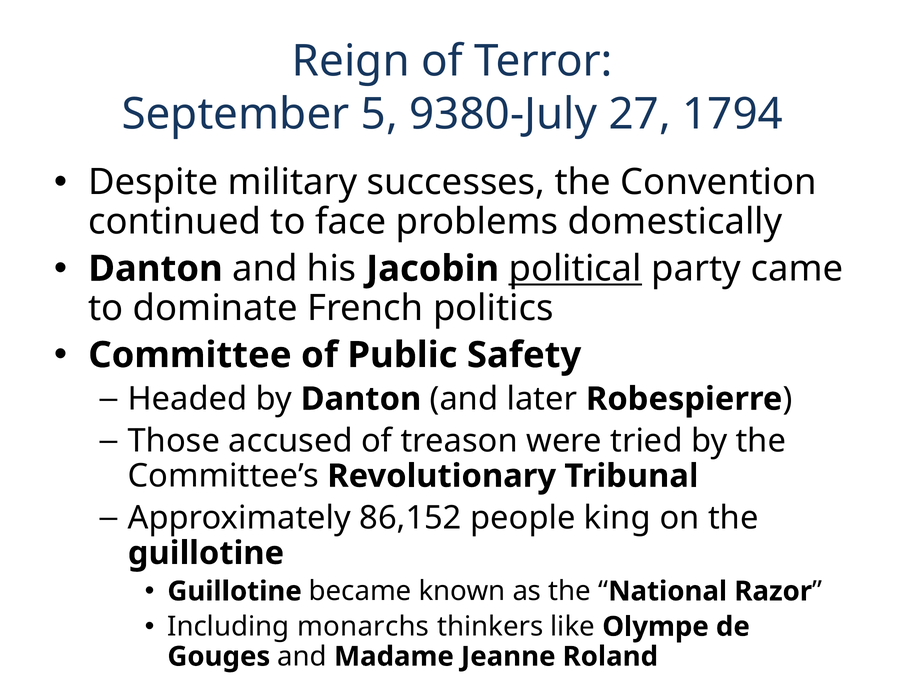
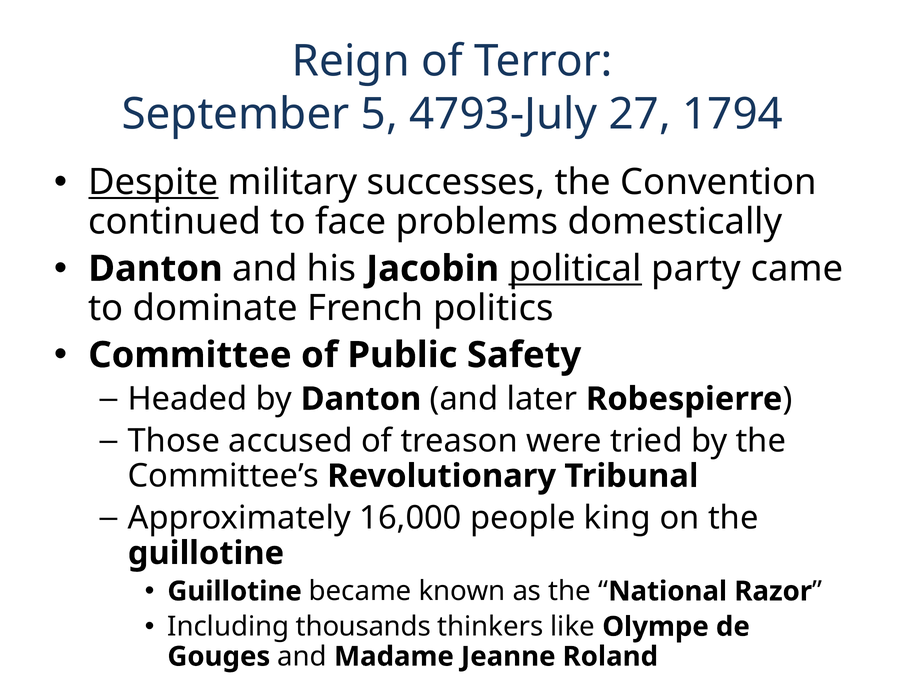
9380-July: 9380-July -> 4793-July
Despite underline: none -> present
86,152: 86,152 -> 16,000
monarchs: monarchs -> thousands
